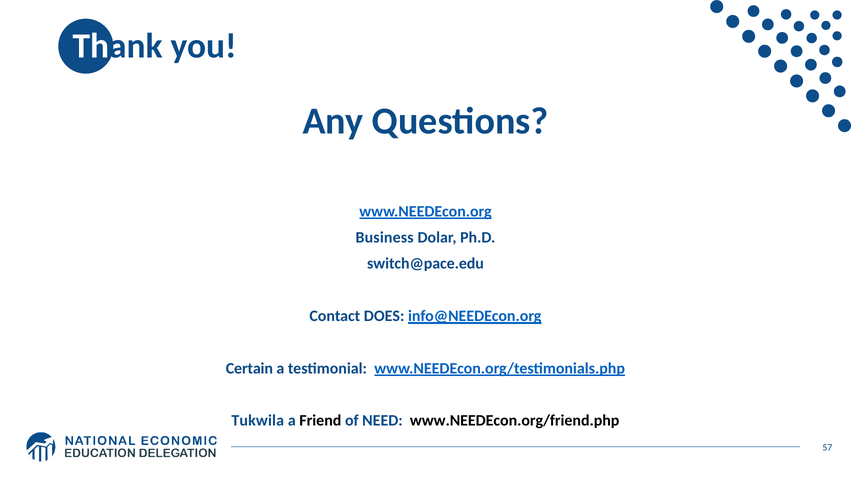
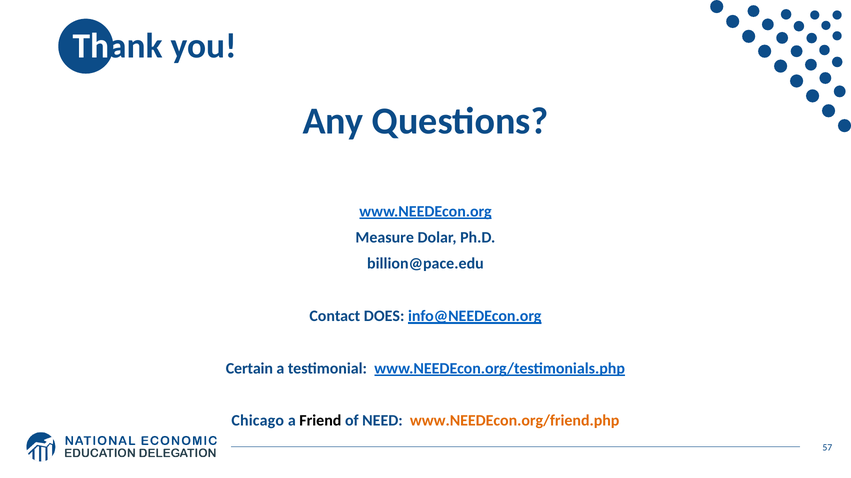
Business: Business -> Measure
switch@pace.edu: switch@pace.edu -> billion@pace.edu
Tukwila: Tukwila -> Chicago
www.NEEDEcon.org/friend.php colour: black -> orange
